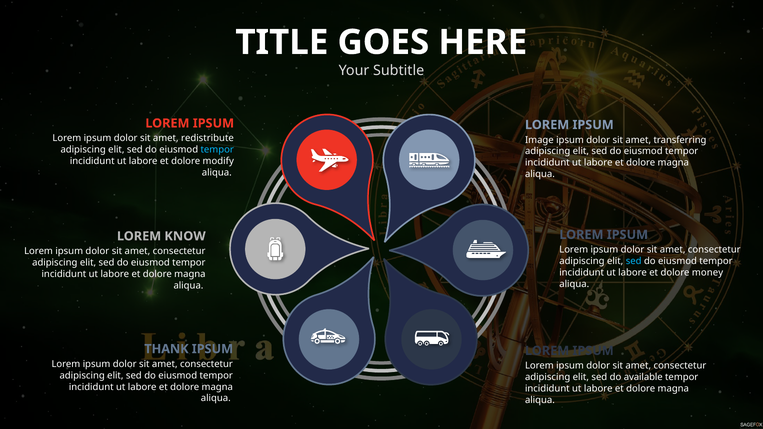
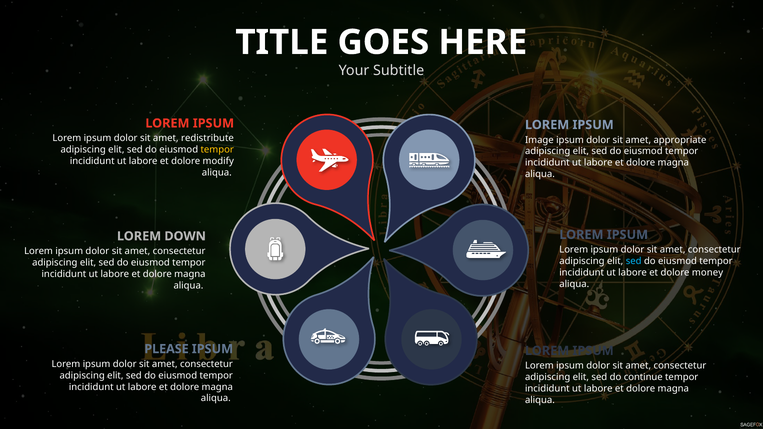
transferring: transferring -> appropriate
tempor at (217, 150) colour: light blue -> yellow
KNOW: KNOW -> DOWN
THANK: THANK -> PLEASE
available: available -> continue
